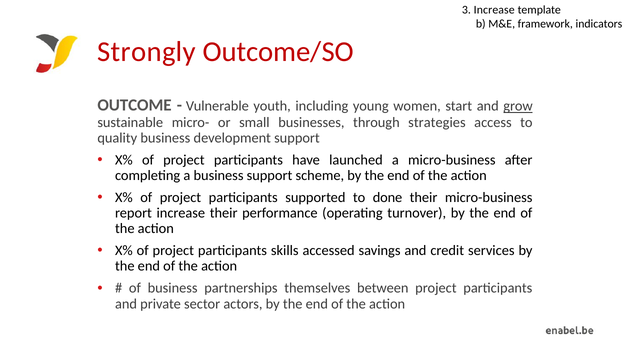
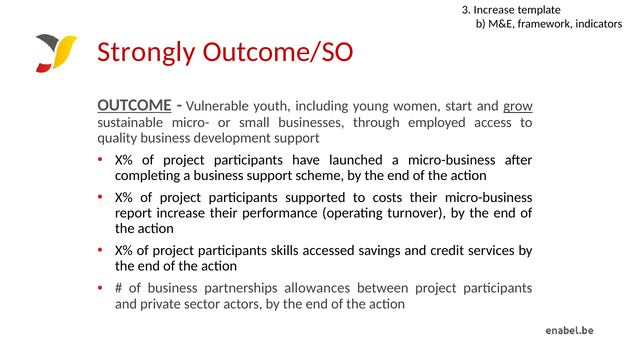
OUTCOME underline: none -> present
strategies: strategies -> employed
done: done -> costs
themselves: themselves -> allowances
